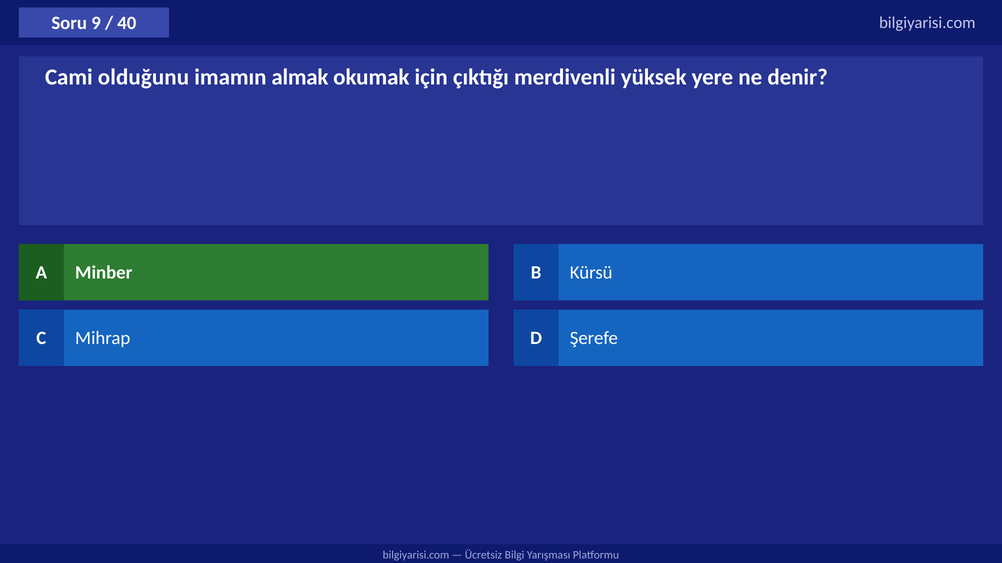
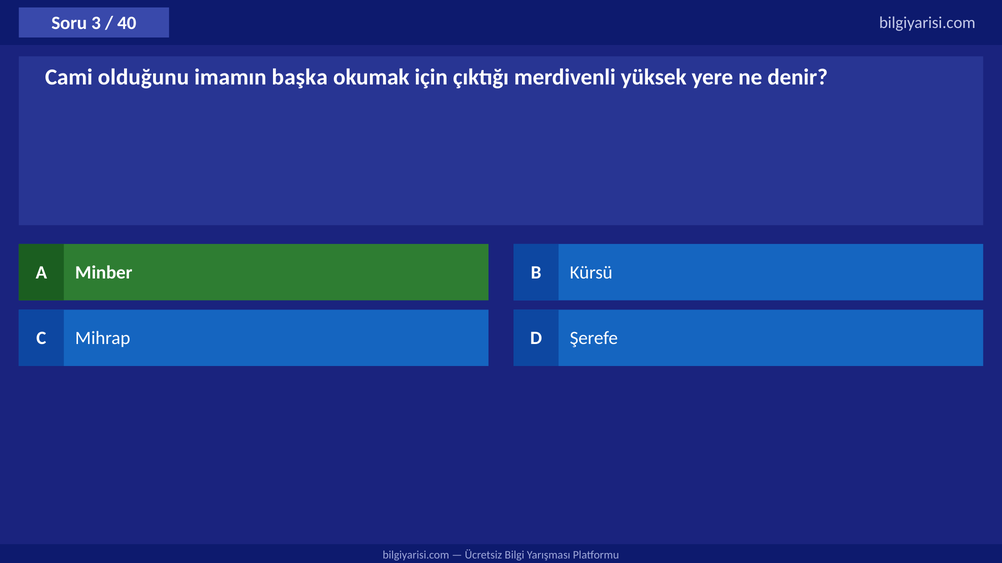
9: 9 -> 3
almak: almak -> başka
